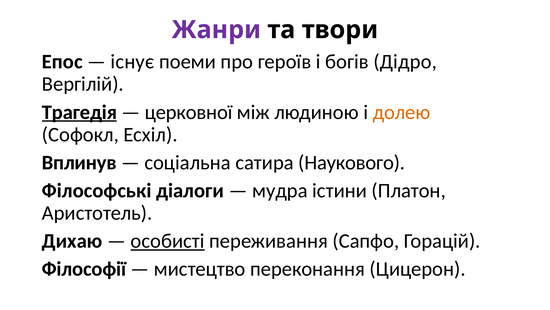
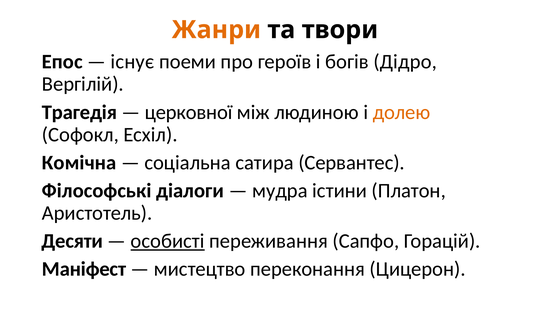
Жанри colour: purple -> orange
Трагедія underline: present -> none
Вплинув: Вплинув -> Комічна
Наукового: Наукового -> Сервантес
Дихаю: Дихаю -> Десяти
Філософії: Філософії -> Маніфест
